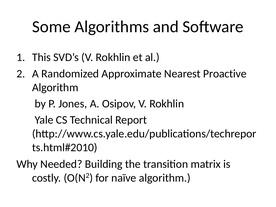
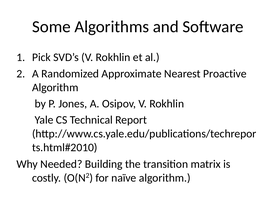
This: This -> Pick
